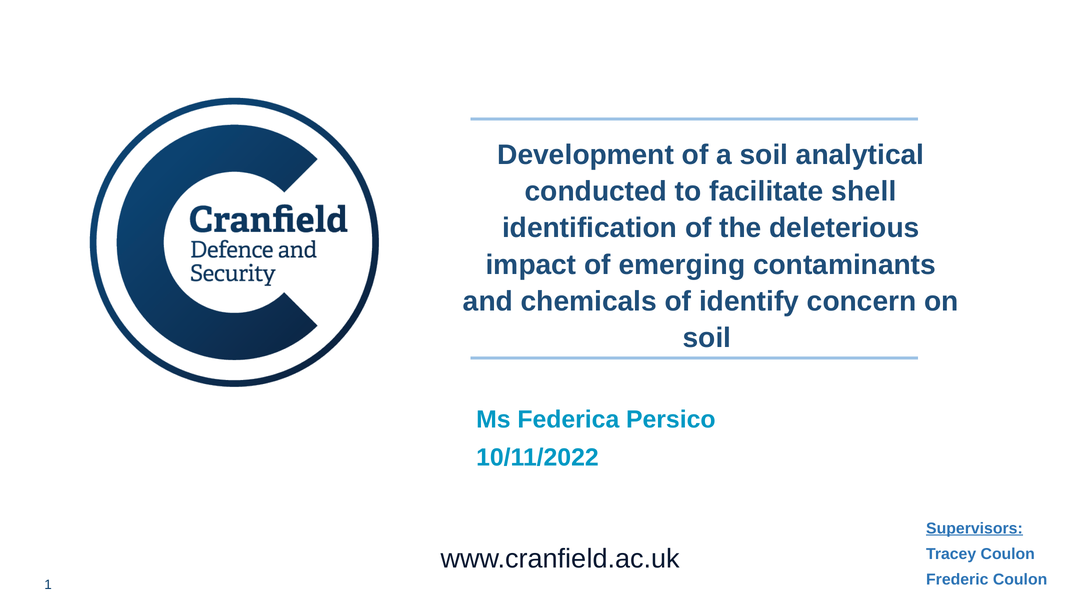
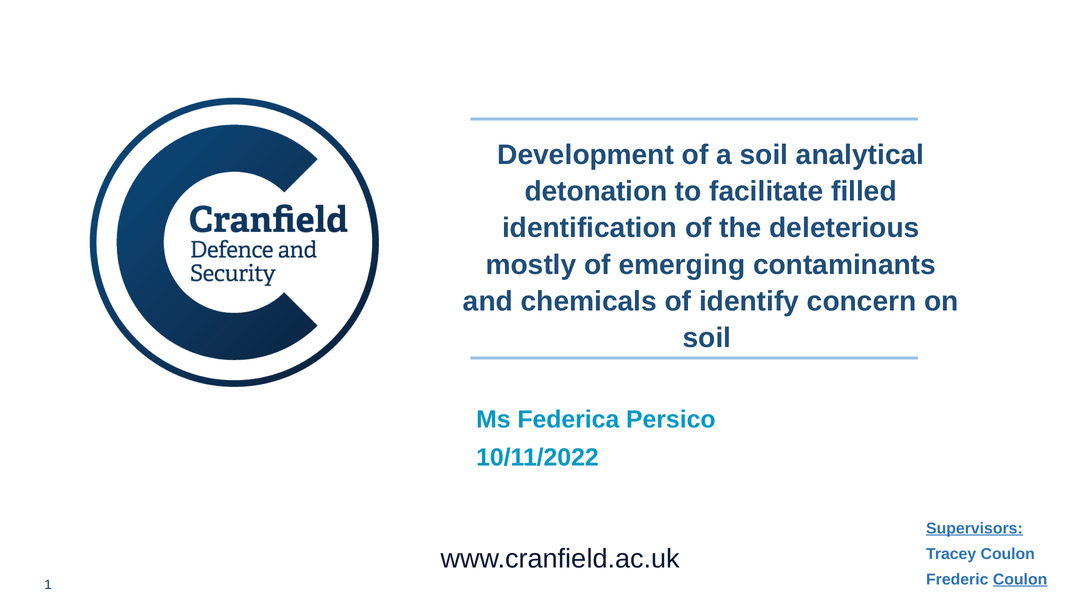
conducted: conducted -> detonation
shell: shell -> filled
impact: impact -> mostly
Coulon at (1020, 580) underline: none -> present
